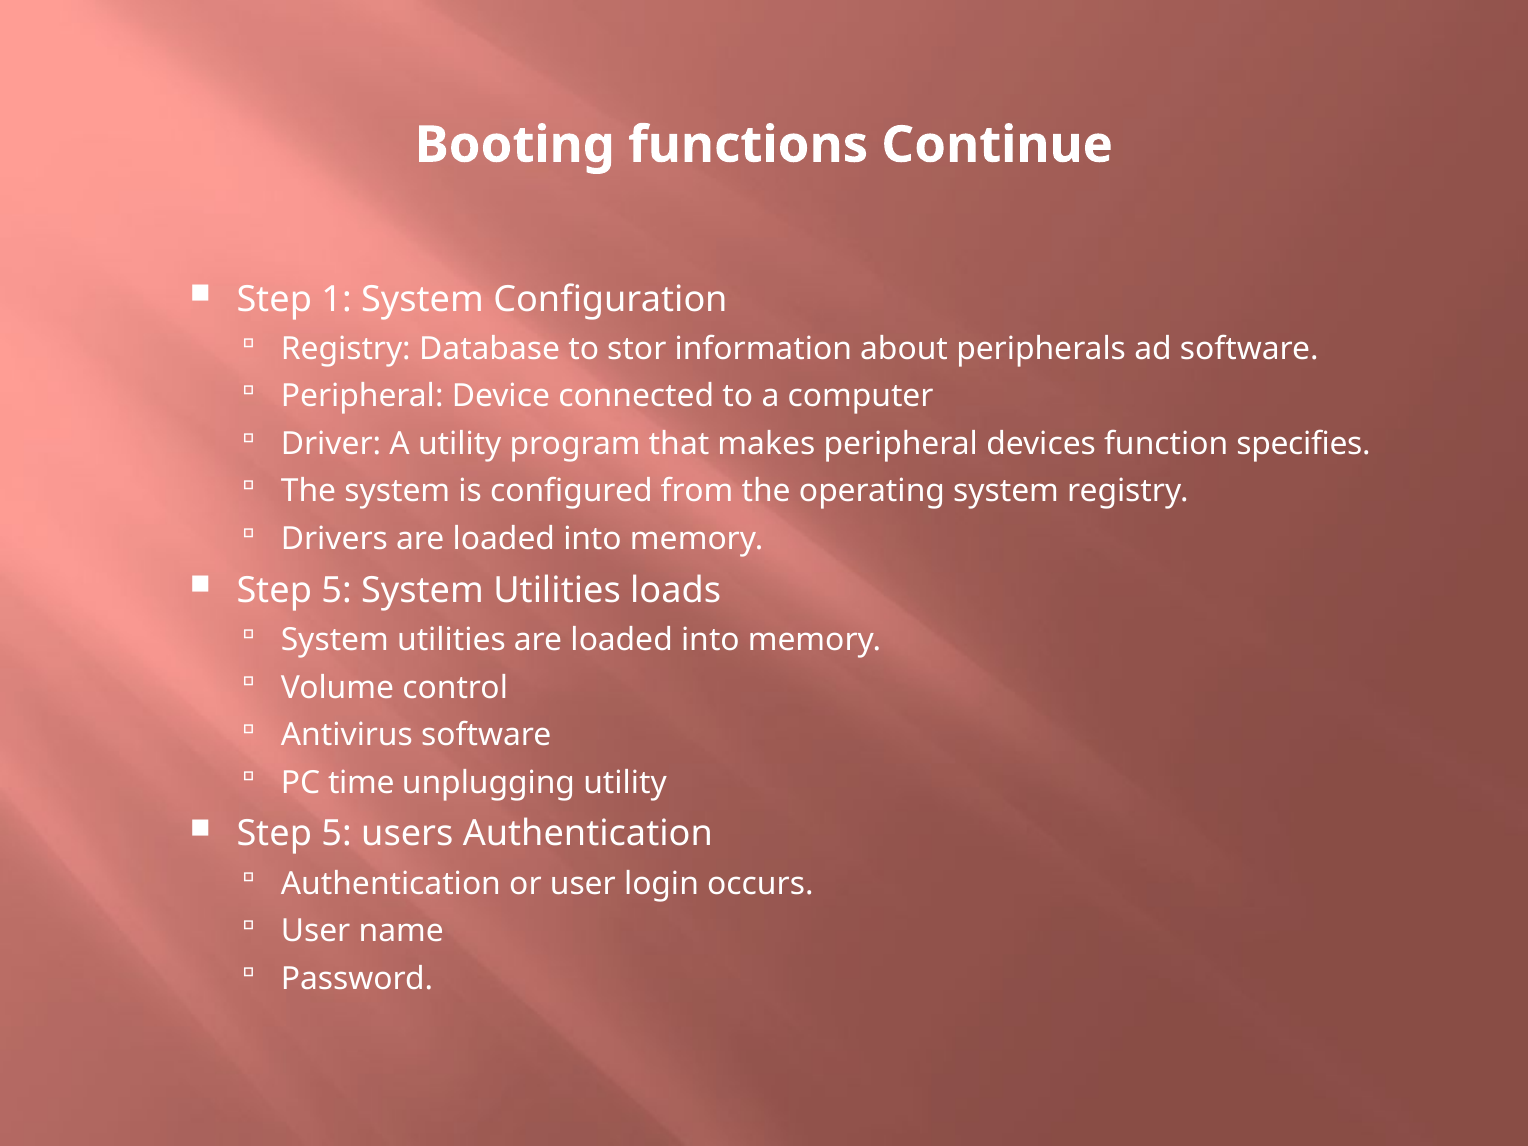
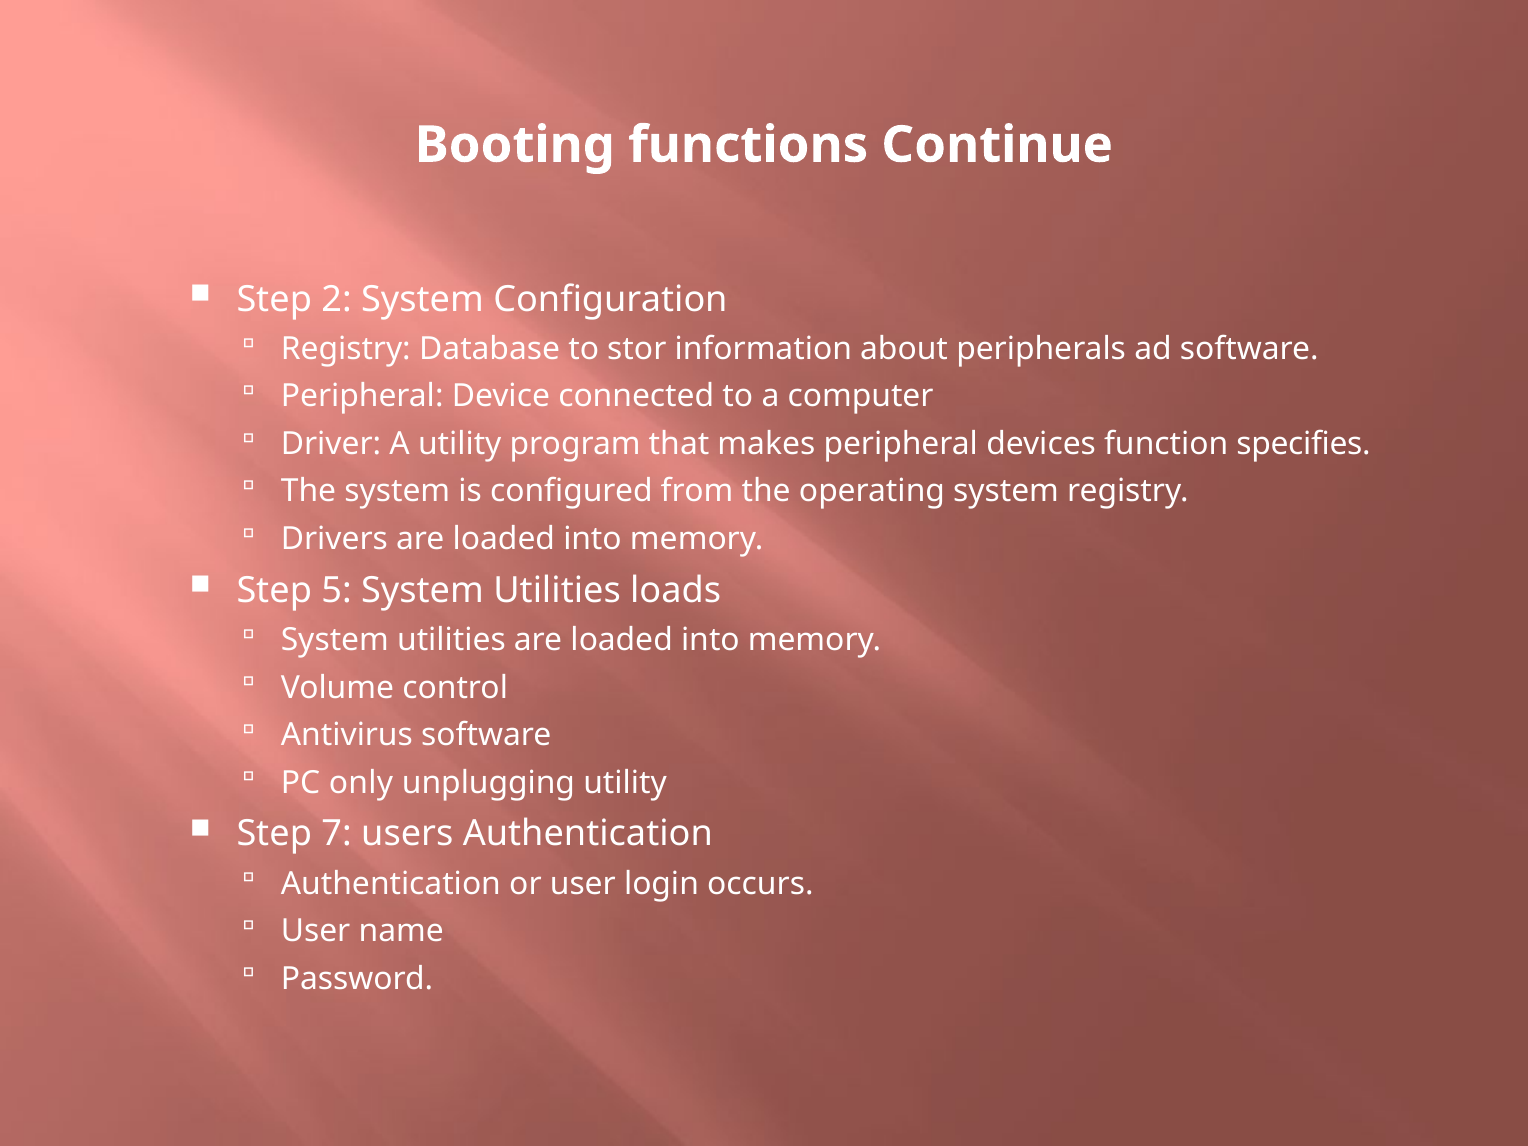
1: 1 -> 2
time: time -> only
5 at (337, 834): 5 -> 7
